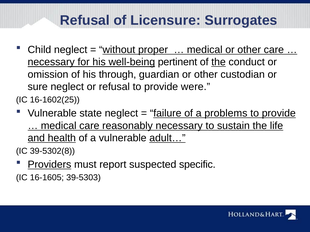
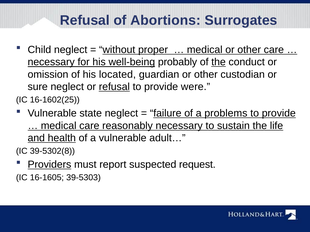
Licensure: Licensure -> Abortions
pertinent: pertinent -> probably
through: through -> located
refusal at (114, 87) underline: none -> present
adult… underline: present -> none
specific: specific -> request
